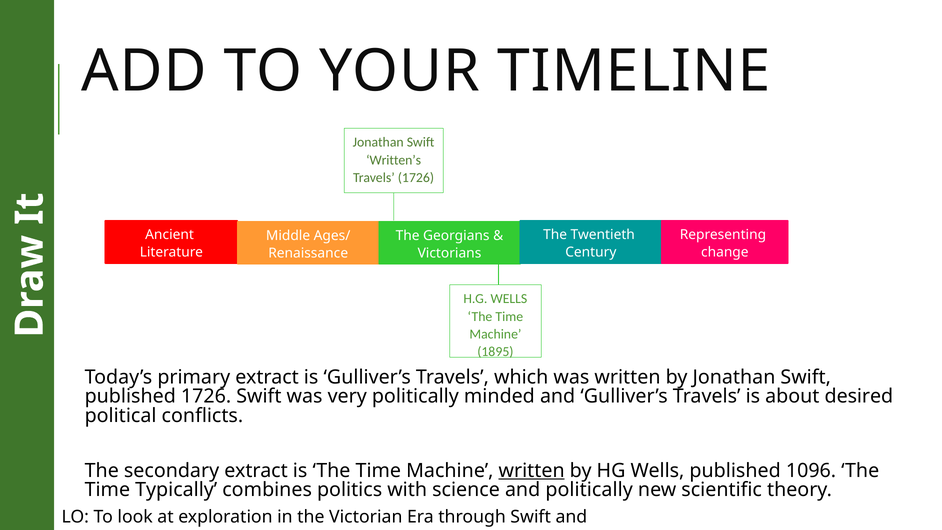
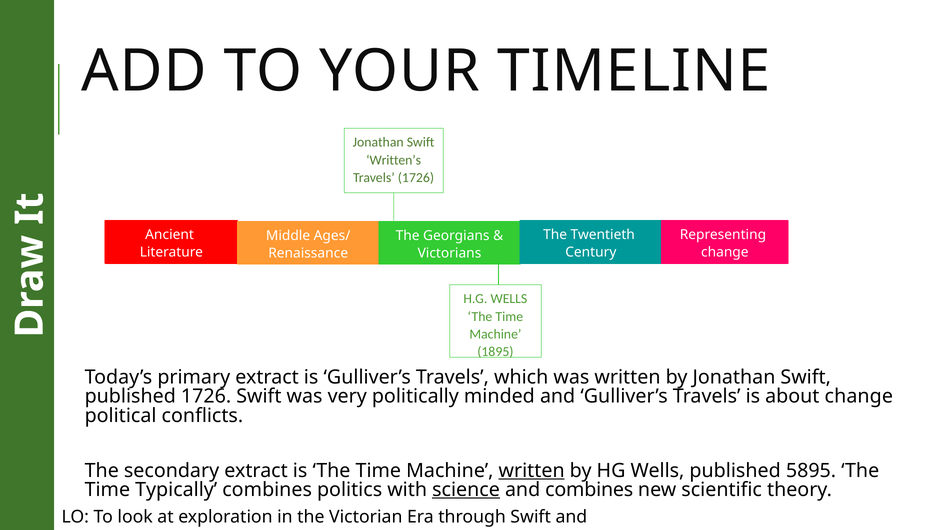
about desired: desired -> change
1096: 1096 -> 5895
science underline: none -> present
and politically: politically -> combines
